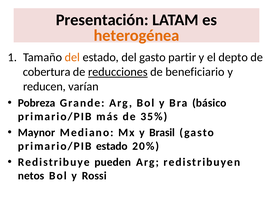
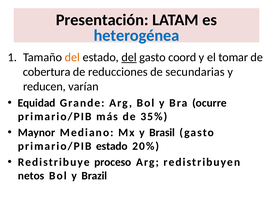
heterogénea colour: orange -> blue
del at (129, 57) underline: none -> present
partir: partir -> coord
depto: depto -> tomar
reducciones underline: present -> none
beneficiario: beneficiario -> secundarias
Pobreza: Pobreza -> Equidad
básico: básico -> ocurre
pueden: pueden -> proceso
Rossi: Rossi -> Brazil
